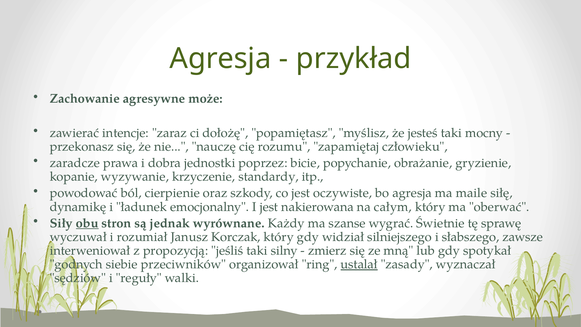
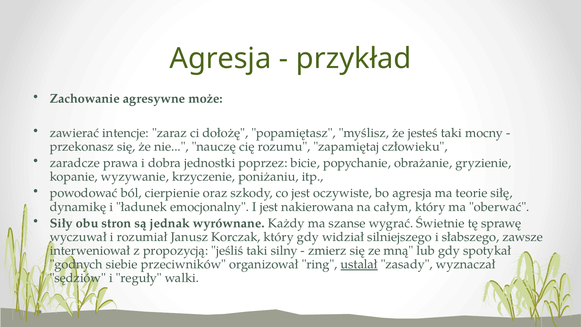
standardy: standardy -> poniżaniu
maile: maile -> teorie
obu underline: present -> none
